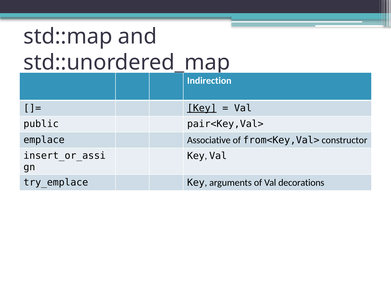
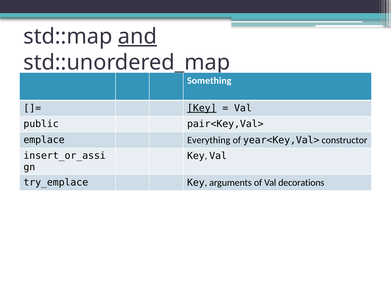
and underline: none -> present
Indirection: Indirection -> Something
Associative: Associative -> Everything
from<Key,Val>: from<Key,Val> -> year<Key,Val>
